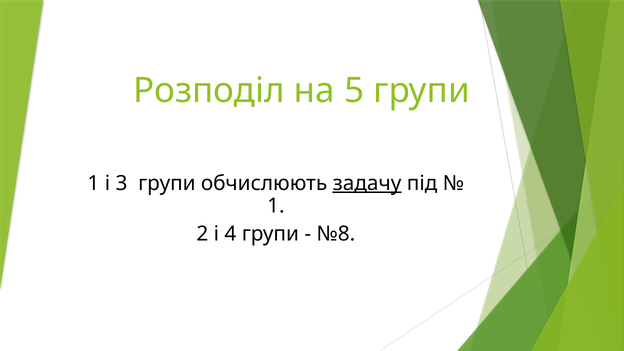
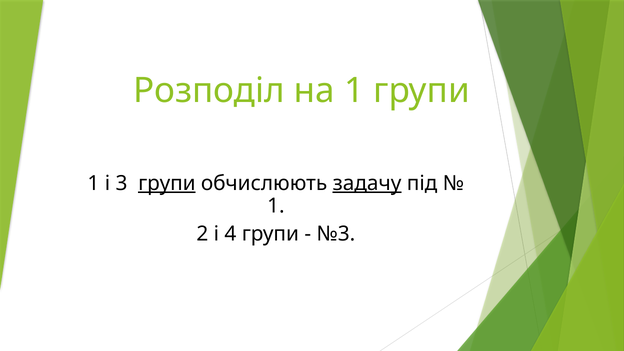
на 5: 5 -> 1
групи at (167, 183) underline: none -> present
№8: №8 -> №3
